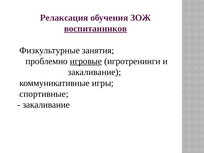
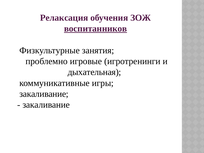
игровые underline: present -> none
закаливание at (94, 72): закаливание -> дыхательная
спортивные at (44, 94): спортивные -> закаливание
